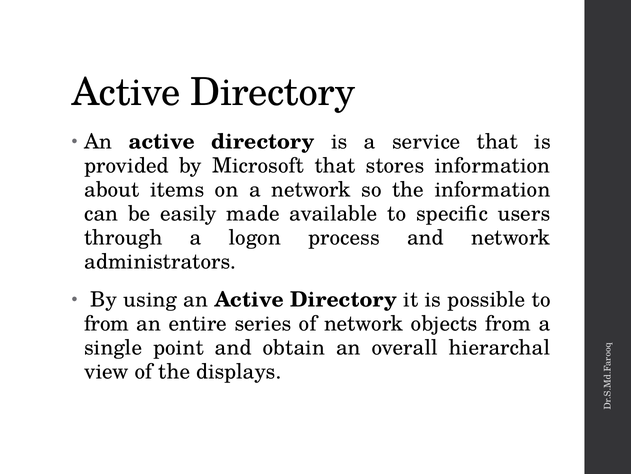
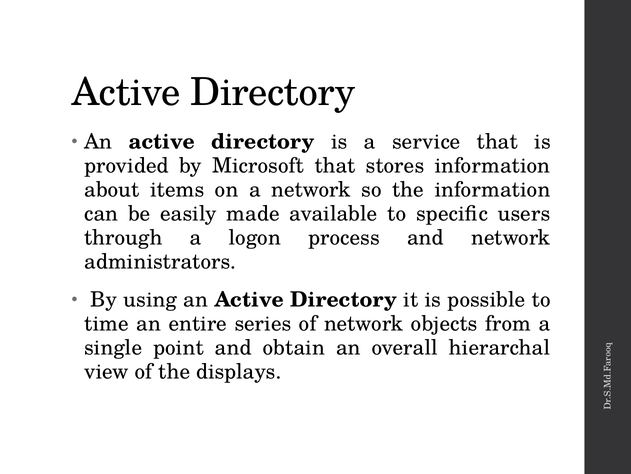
from at (107, 323): from -> time
